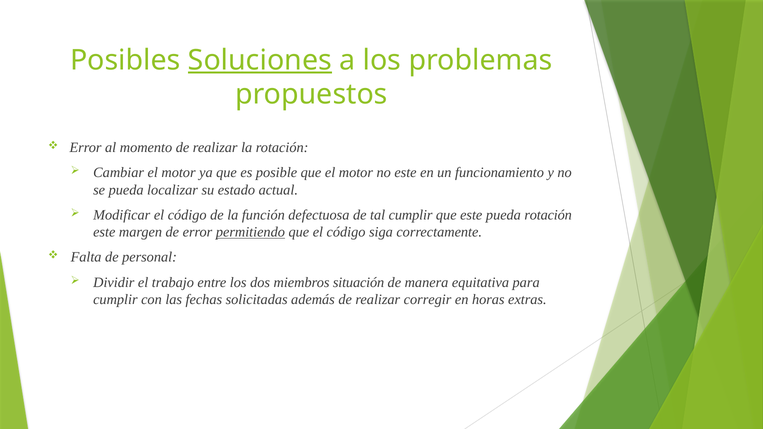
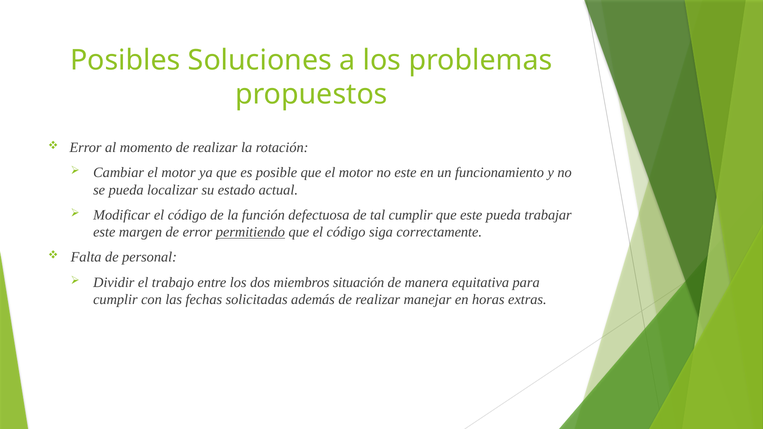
Soluciones underline: present -> none
pueda rotación: rotación -> trabajar
corregir: corregir -> manejar
